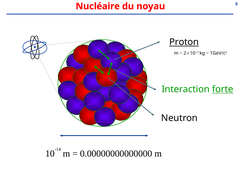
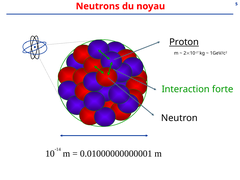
Nucléaire: Nucléaire -> Neutrons
forte underline: present -> none
0.00000000000000: 0.00000000000000 -> 0.01000000000001
